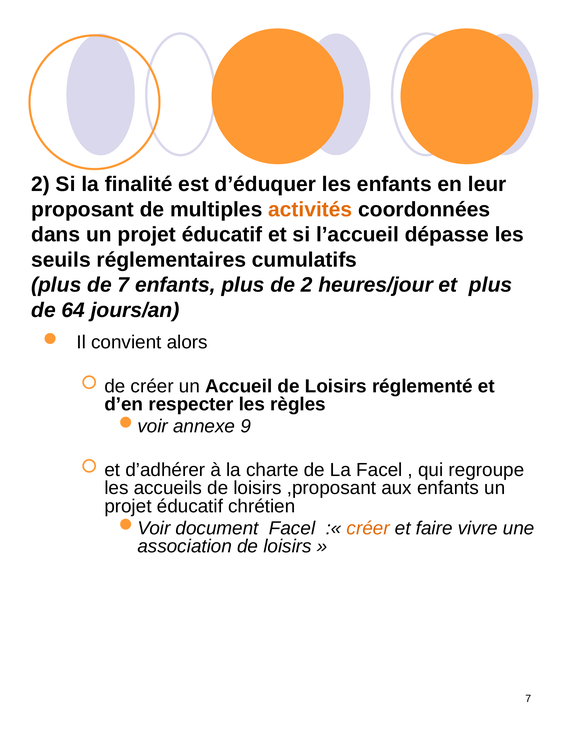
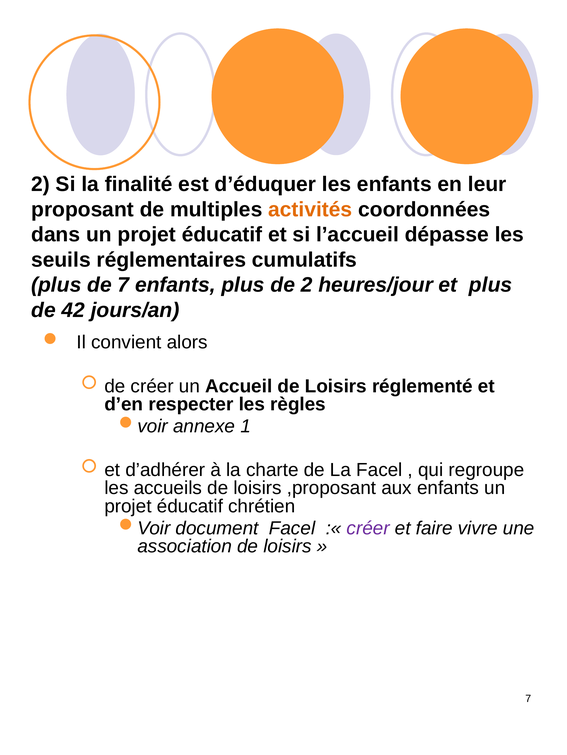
64: 64 -> 42
9: 9 -> 1
créer at (368, 529) colour: orange -> purple
